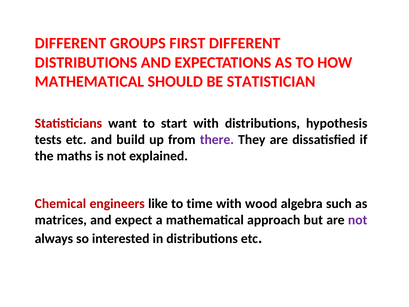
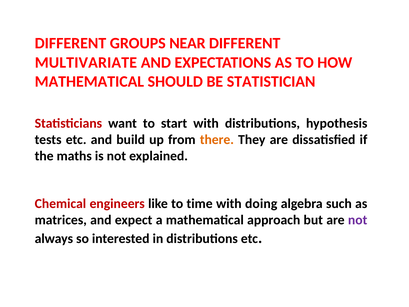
FIRST: FIRST -> NEAR
DISTRIBUTIONS at (86, 62): DISTRIBUTIONS -> MULTIVARIATE
there colour: purple -> orange
wood: wood -> doing
